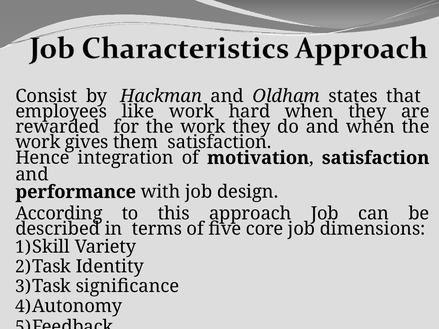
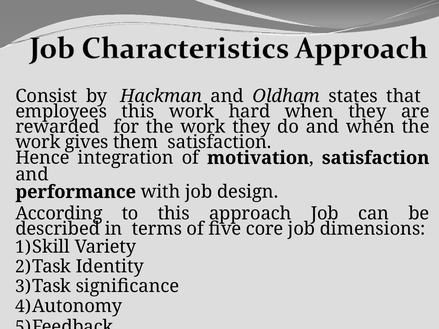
employees like: like -> this
